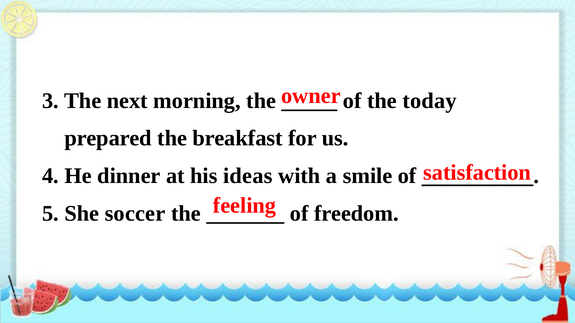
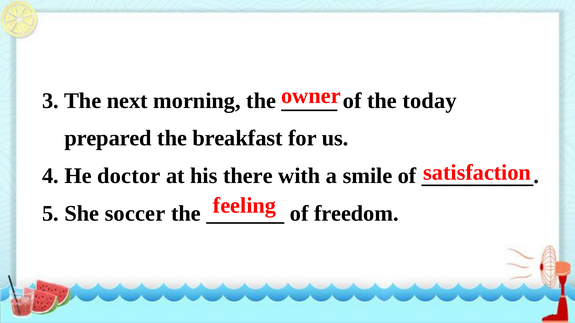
dinner: dinner -> doctor
ideas: ideas -> there
